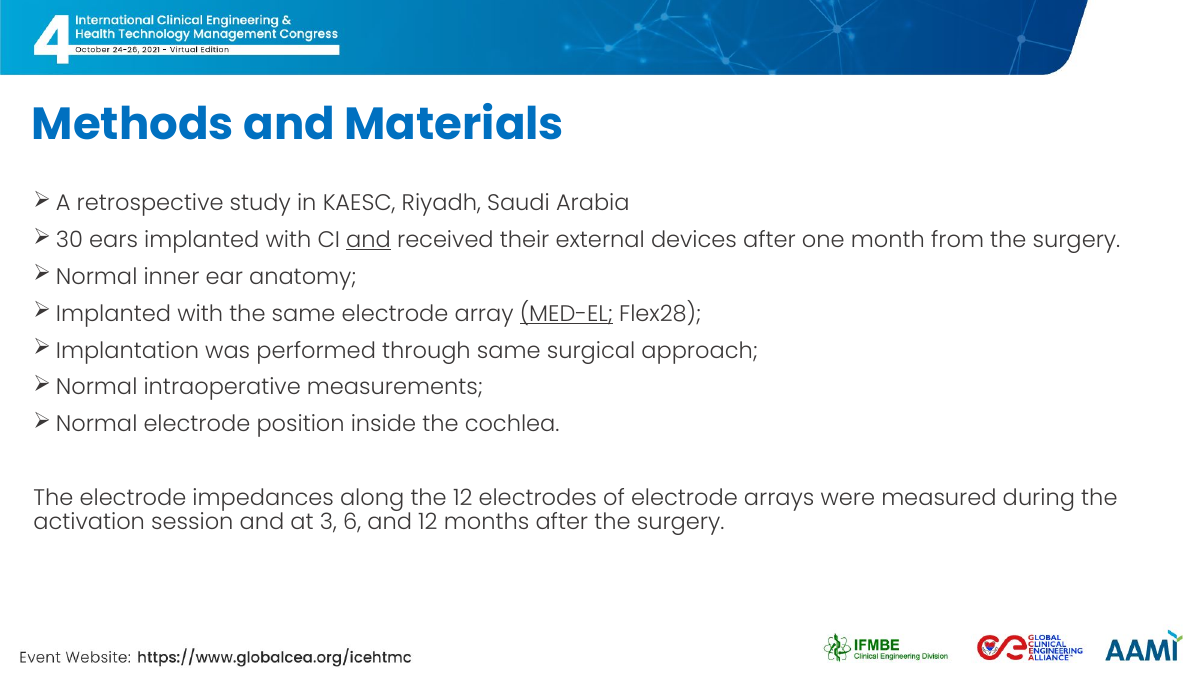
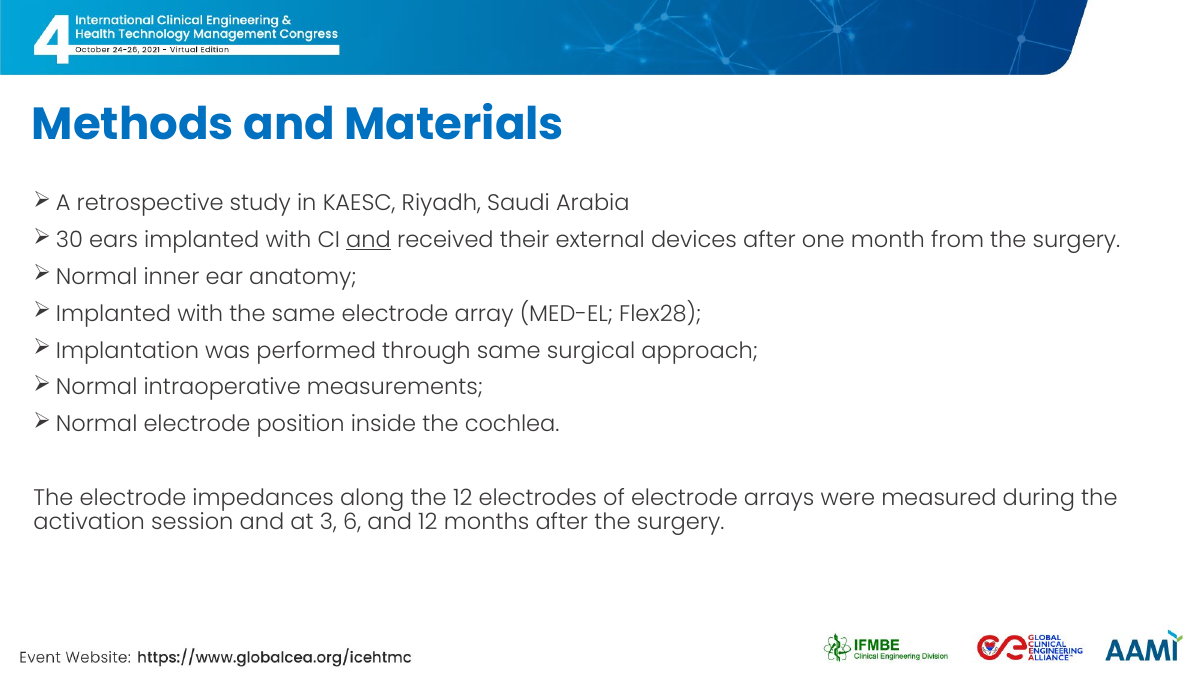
MED-EL underline: present -> none
